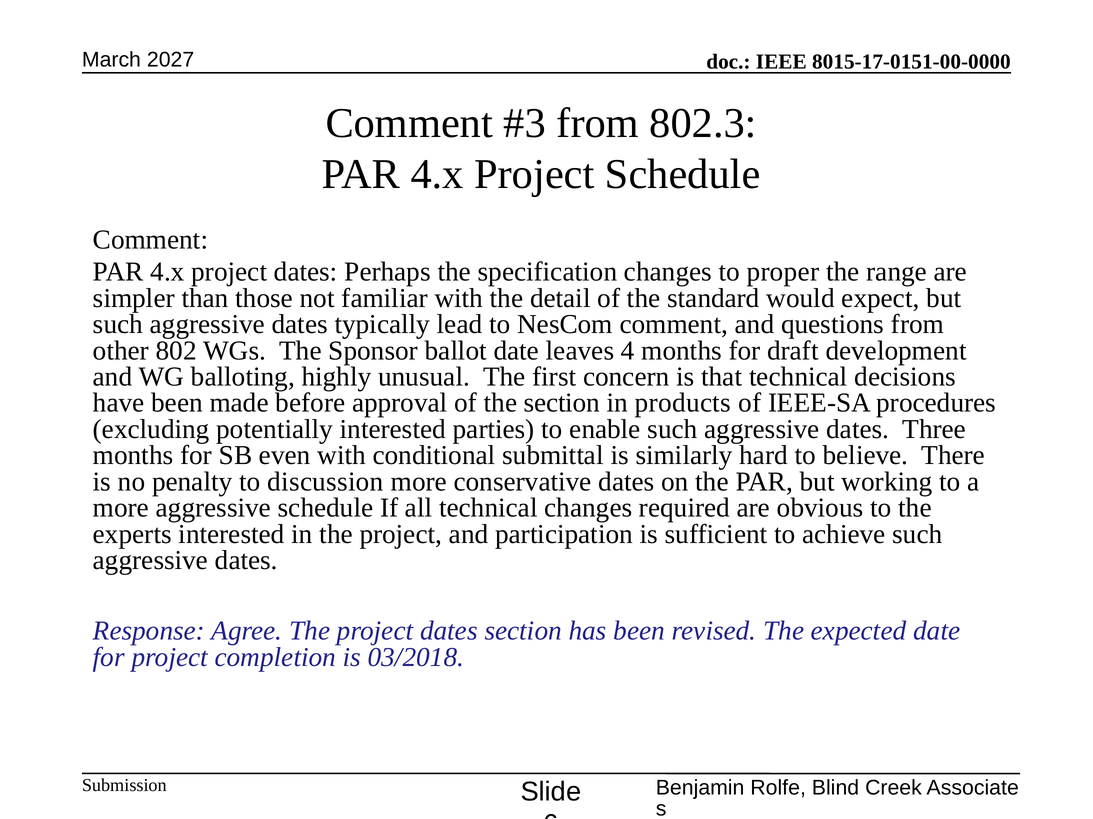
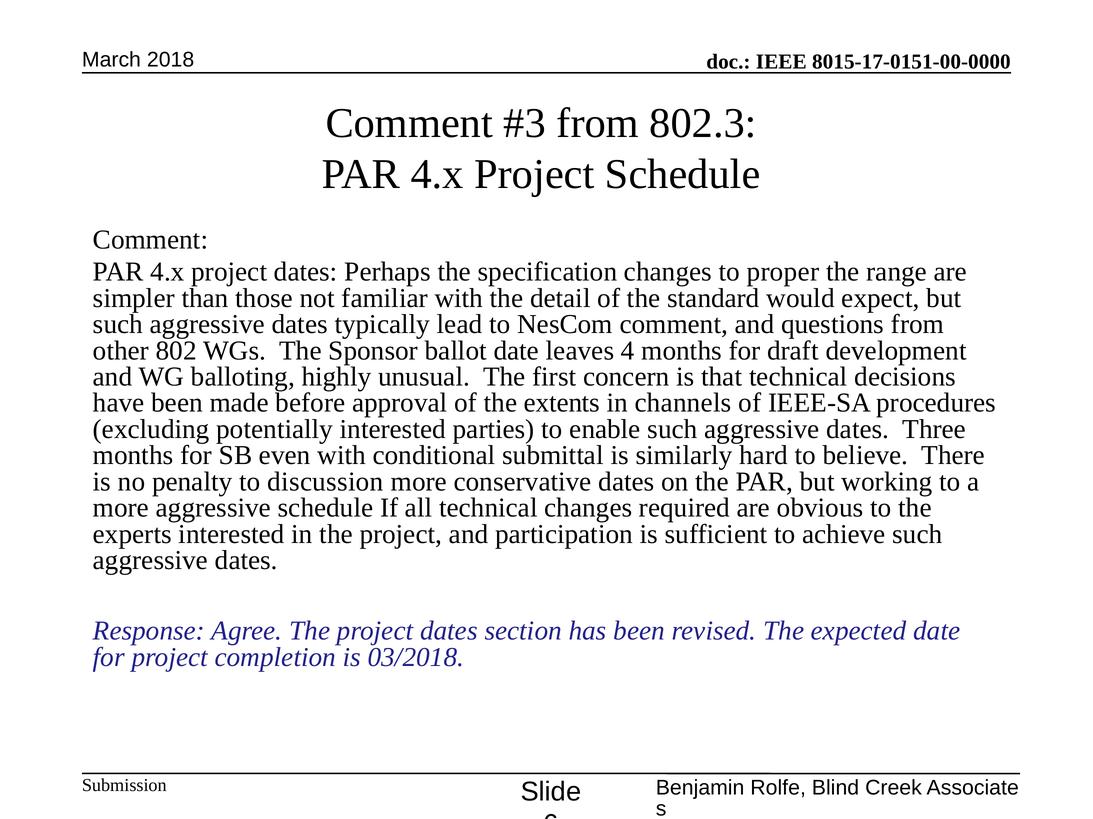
2027: 2027 -> 2018
the section: section -> extents
products: products -> channels
